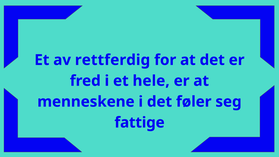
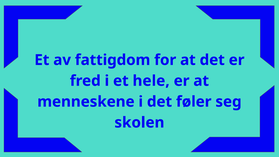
rettferdig: rettferdig -> fattigdom
fattige: fattige -> skolen
